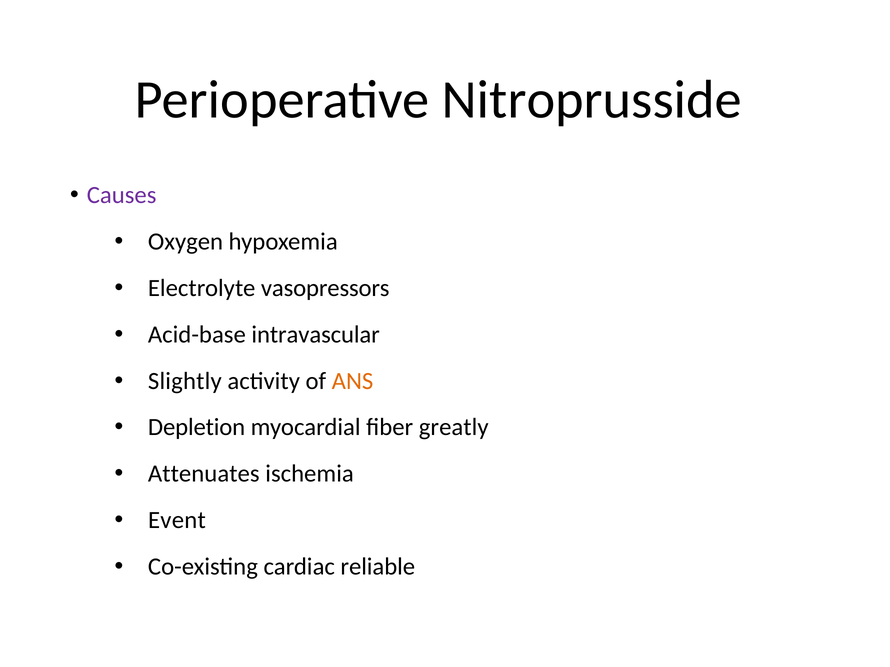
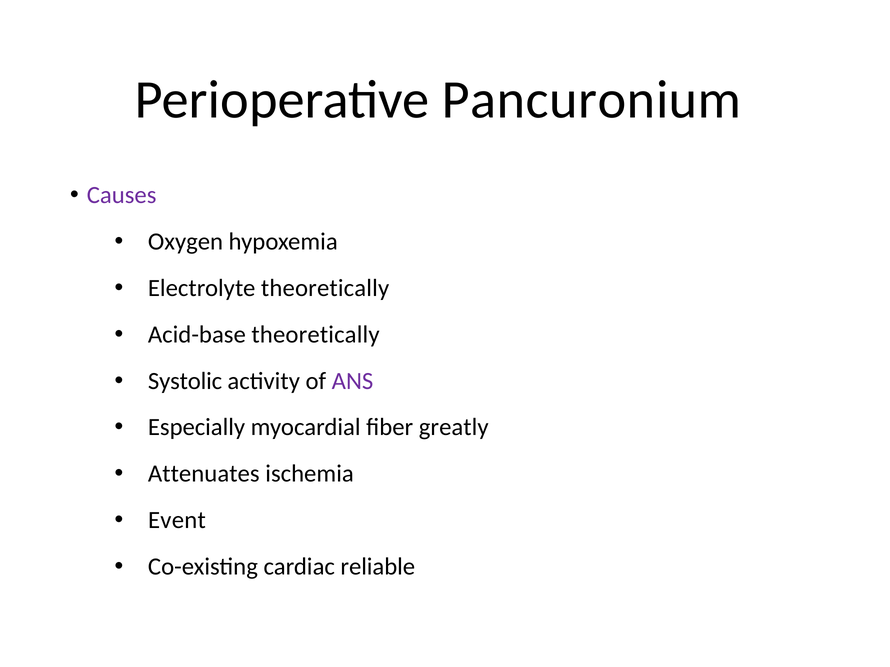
Nitroprusside: Nitroprusside -> Pancuronium
Electrolyte vasopressors: vasopressors -> theoretically
Acid-base intravascular: intravascular -> theoretically
Slightly: Slightly -> Systolic
ANS colour: orange -> purple
Depletion: Depletion -> Especially
